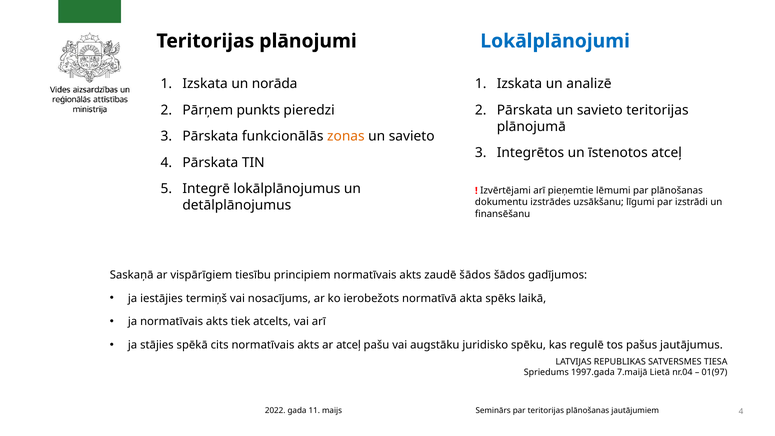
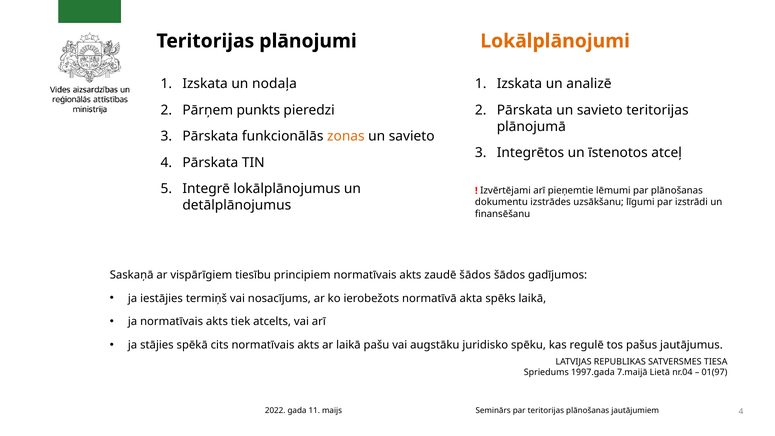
Lokālplānojumi colour: blue -> orange
norāda: norāda -> nodaļa
ar atceļ: atceļ -> laikā
